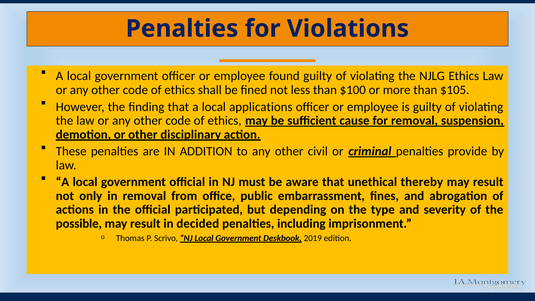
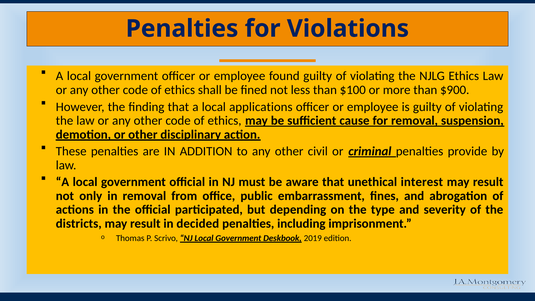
$105: $105 -> $900
thereby: thereby -> interest
possible: possible -> districts
